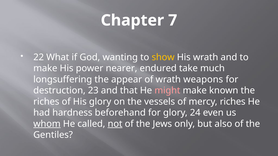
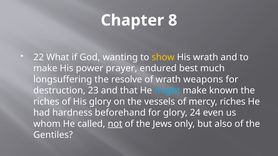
7: 7 -> 8
nearer: nearer -> prayer
take: take -> best
appear: appear -> resolve
might colour: pink -> light blue
whom underline: present -> none
